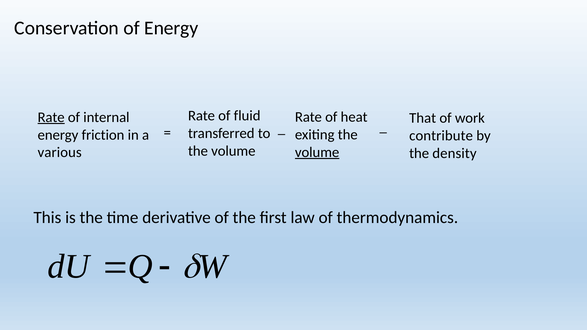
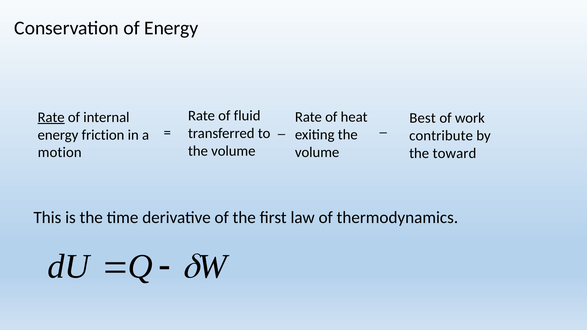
That: That -> Best
volume at (317, 152) underline: present -> none
various: various -> motion
density: density -> toward
